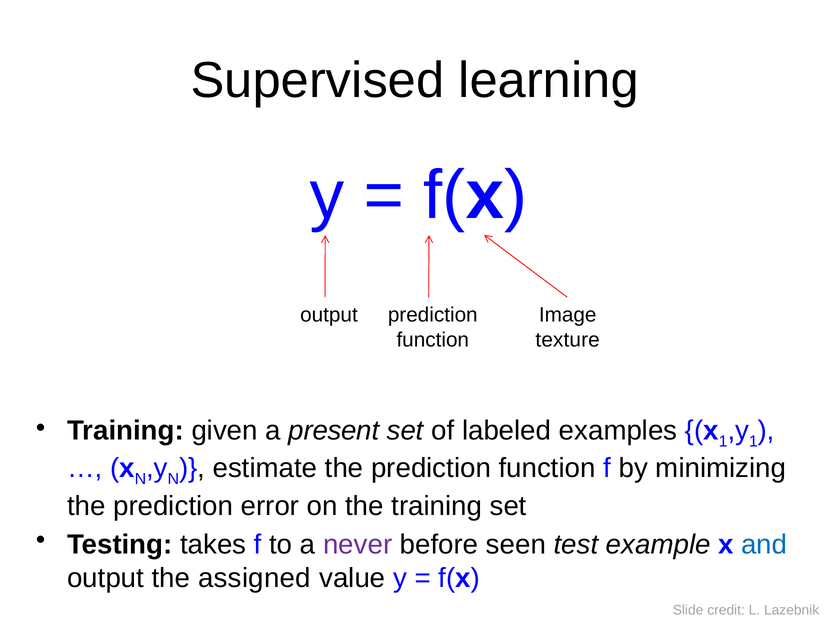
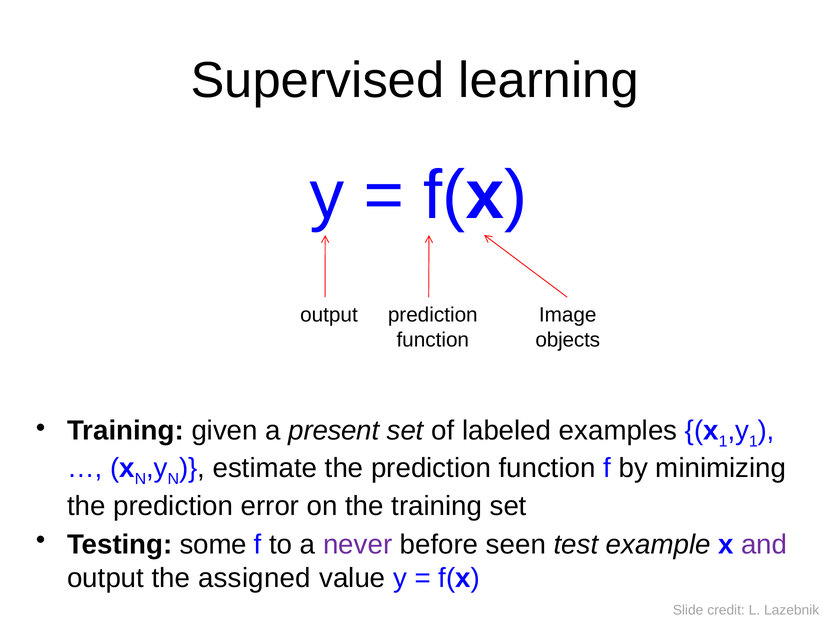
texture: texture -> objects
takes: takes -> some
and colour: blue -> purple
